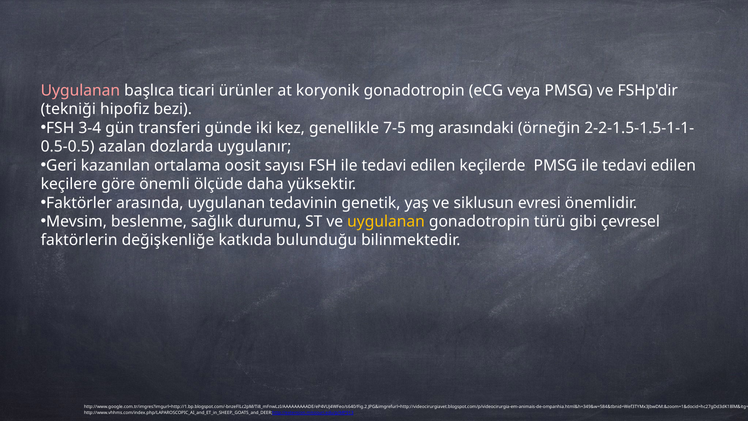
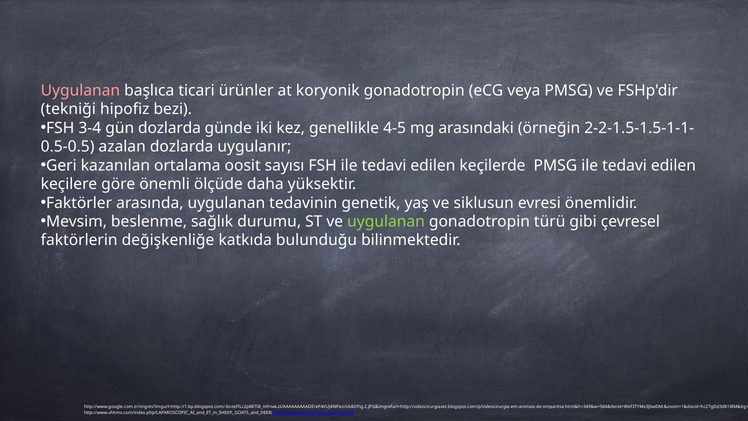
gün transferi: transferi -> dozlarda
7-5: 7-5 -> 4-5
uygulanan at (386, 221) colour: yellow -> light green
